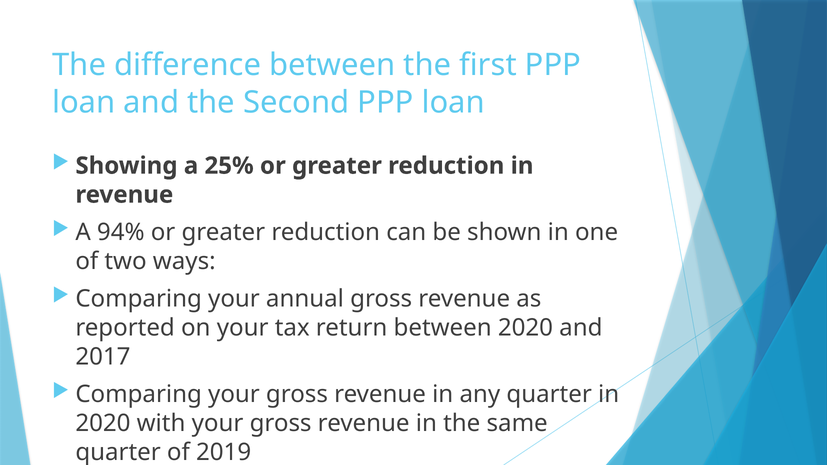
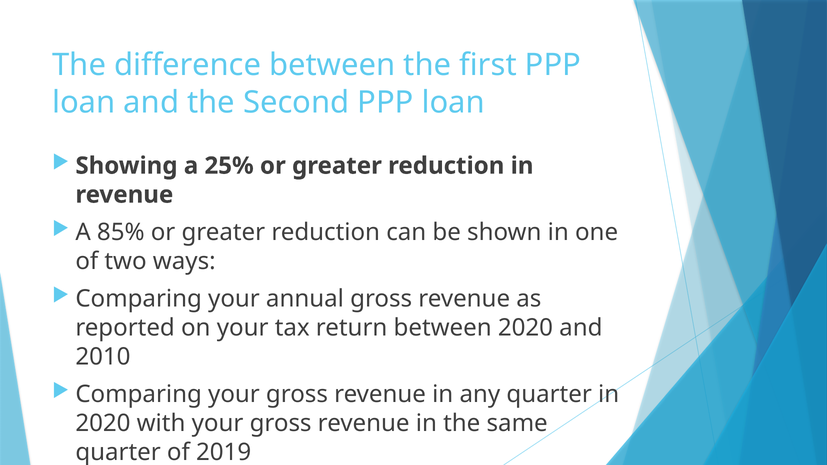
94%: 94% -> 85%
2017: 2017 -> 2010
